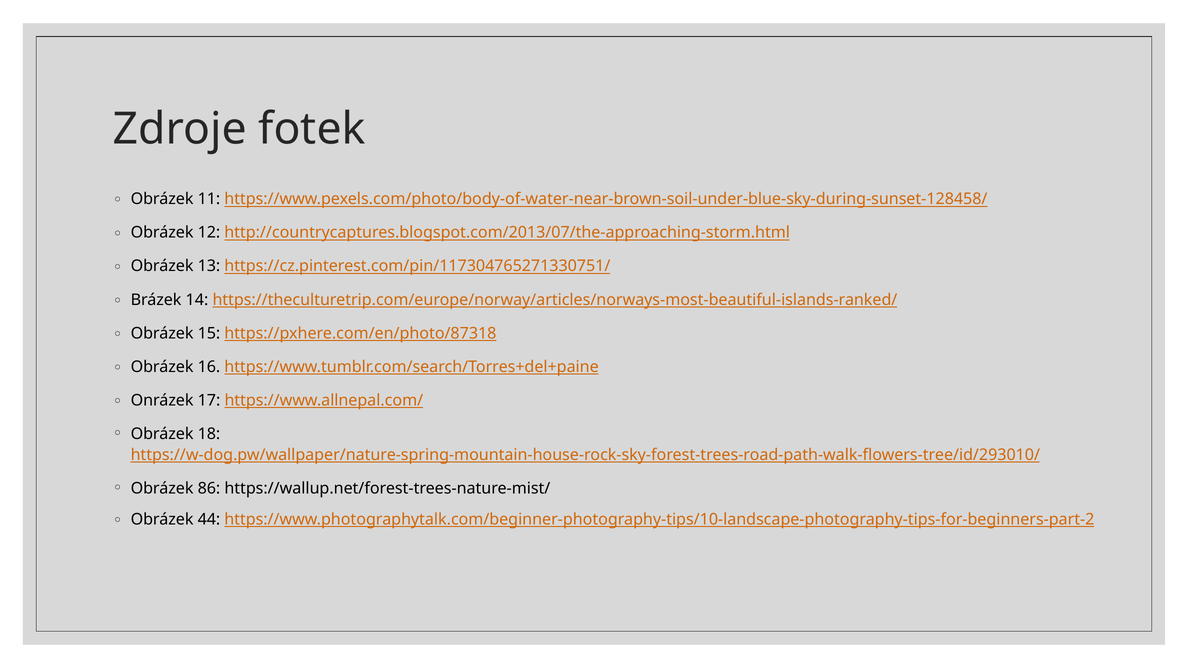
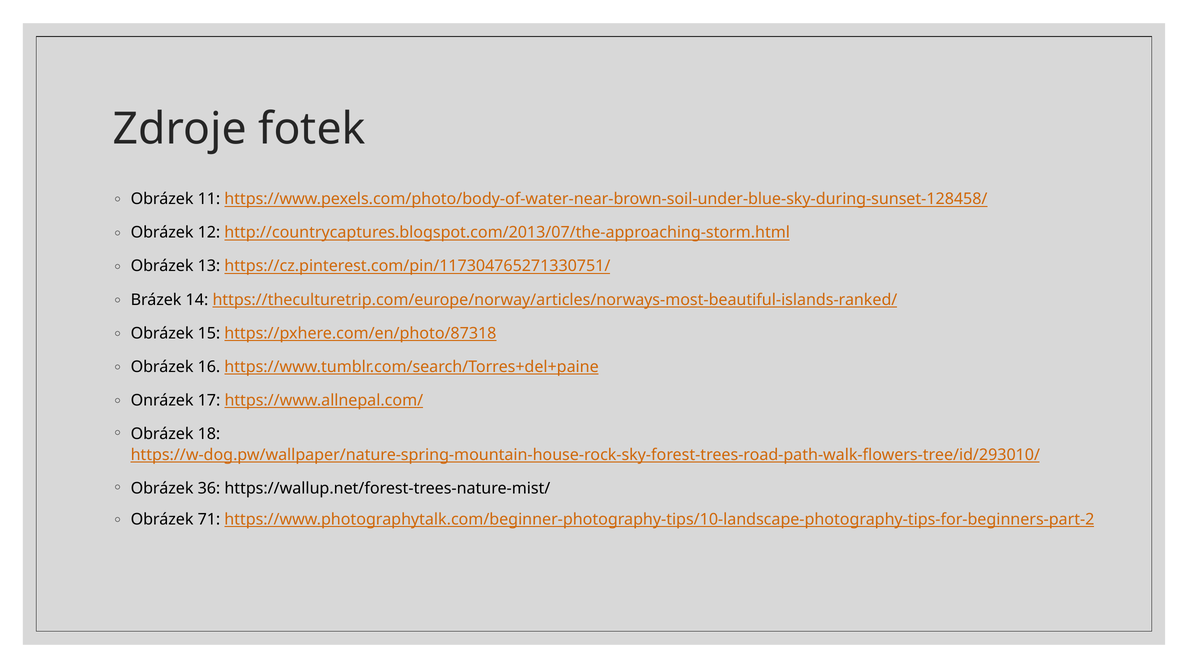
86: 86 -> 36
44: 44 -> 71
